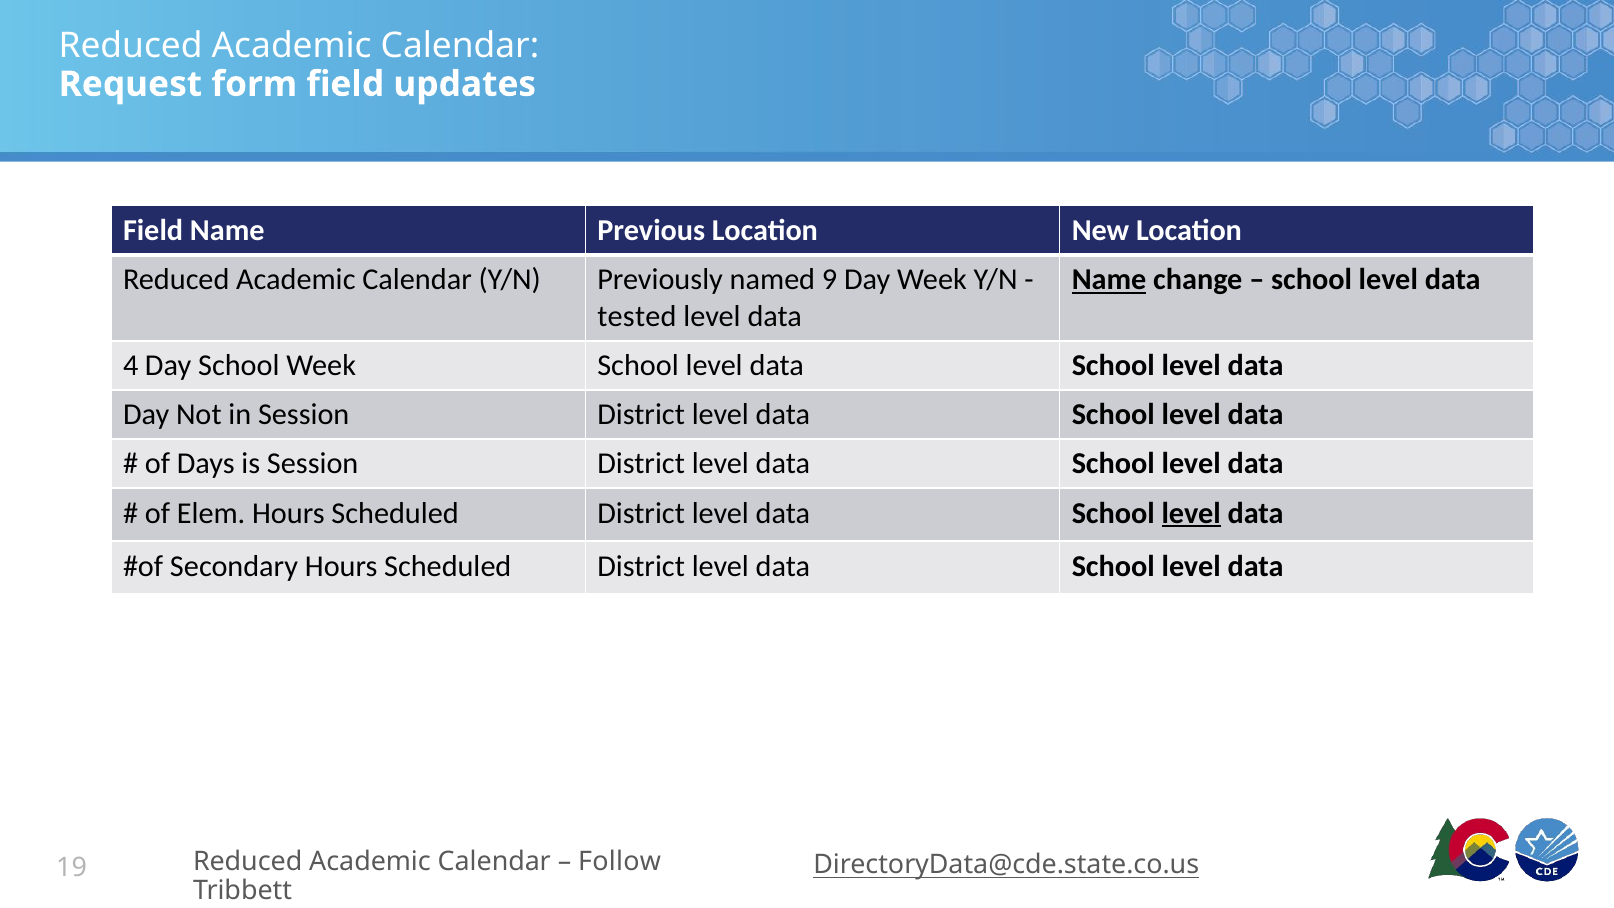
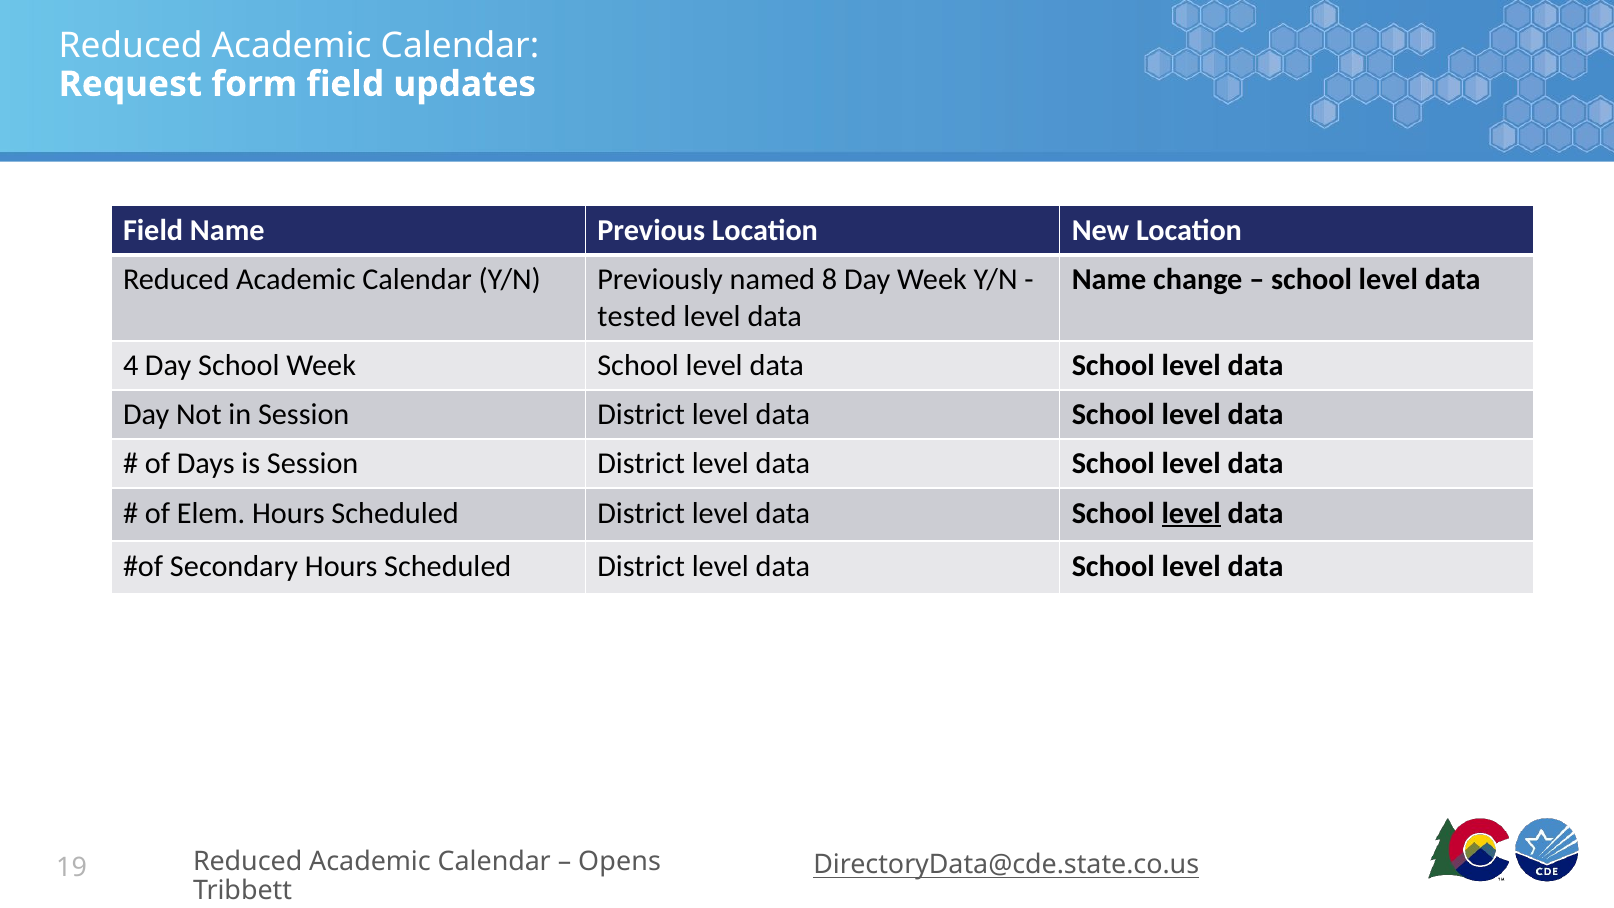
9: 9 -> 8
Name at (1109, 280) underline: present -> none
Follow: Follow -> Opens
